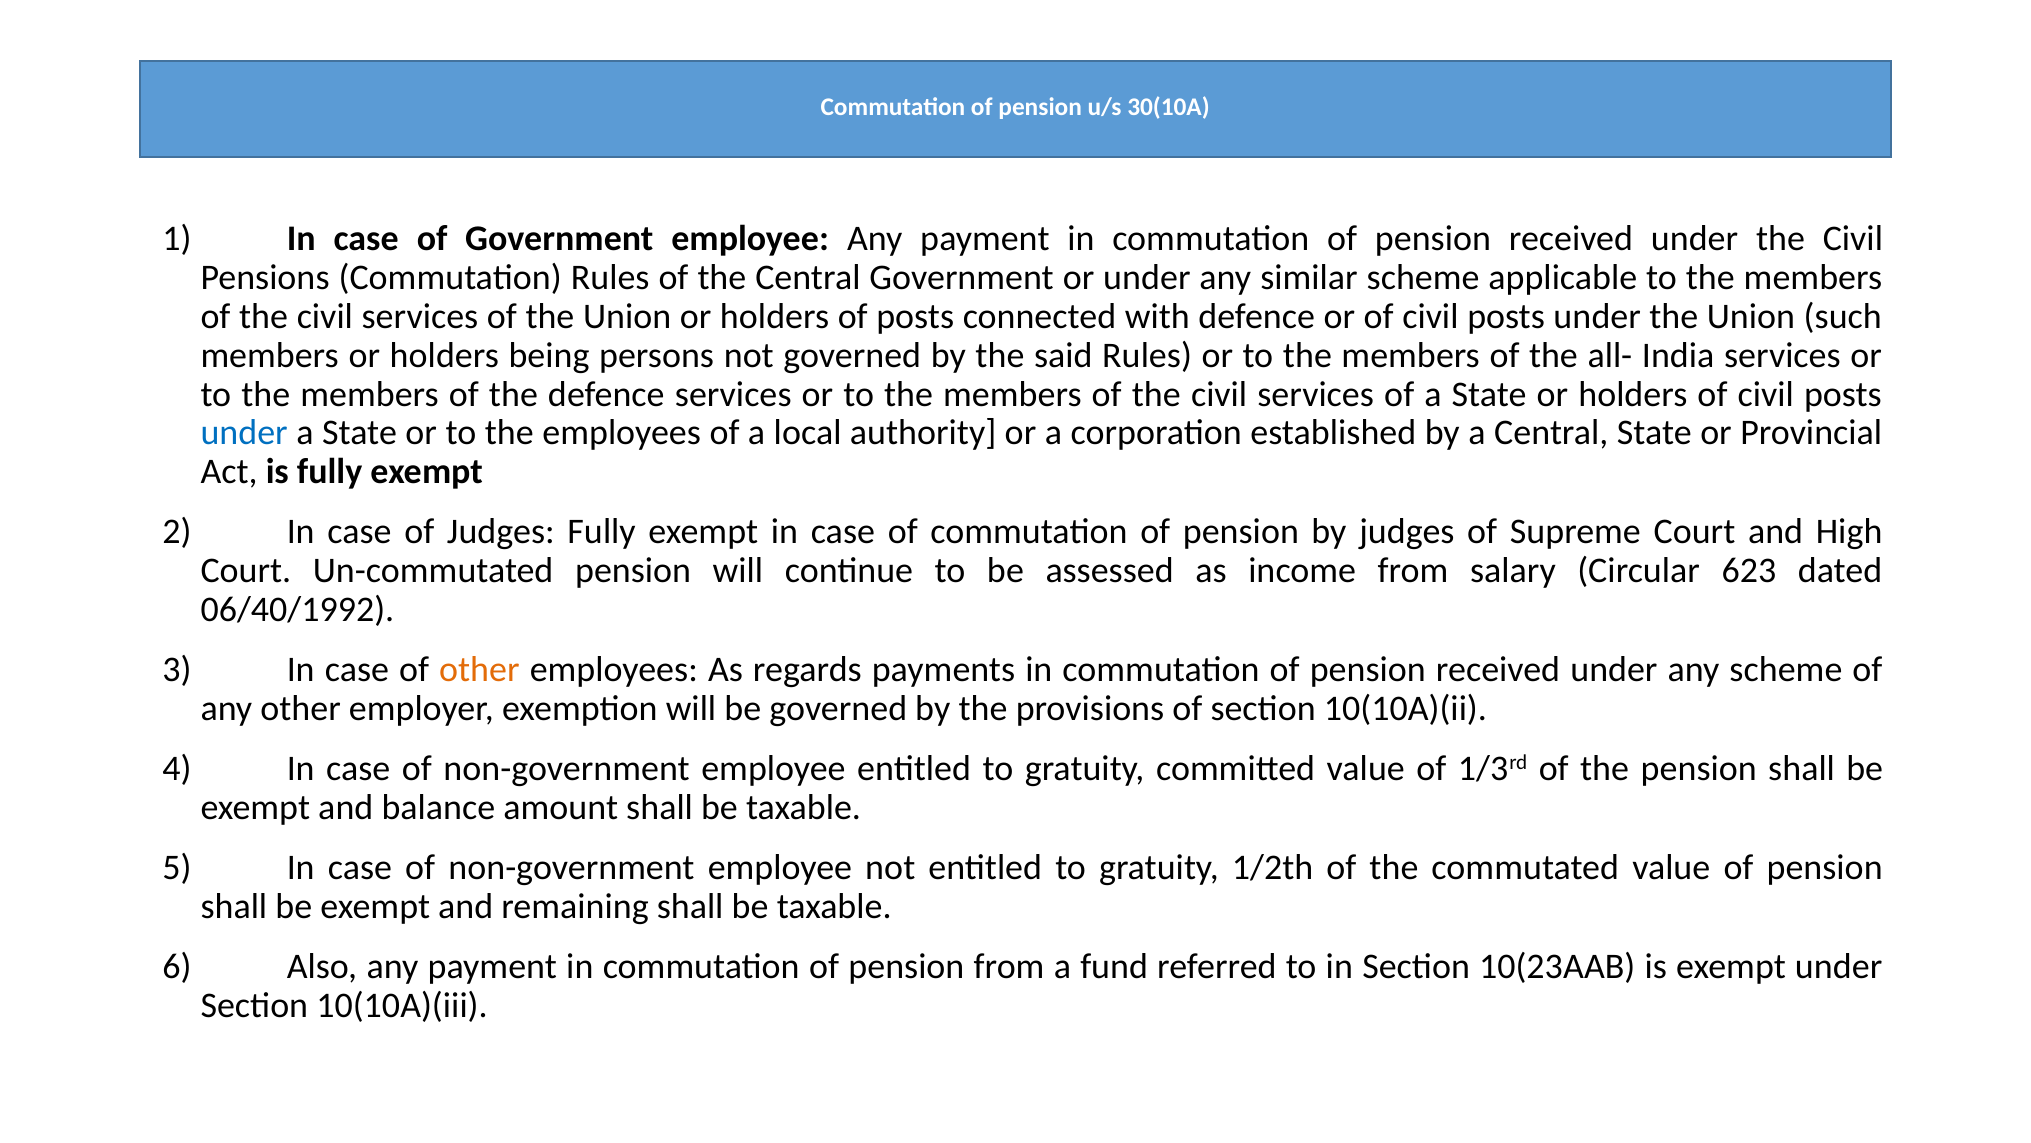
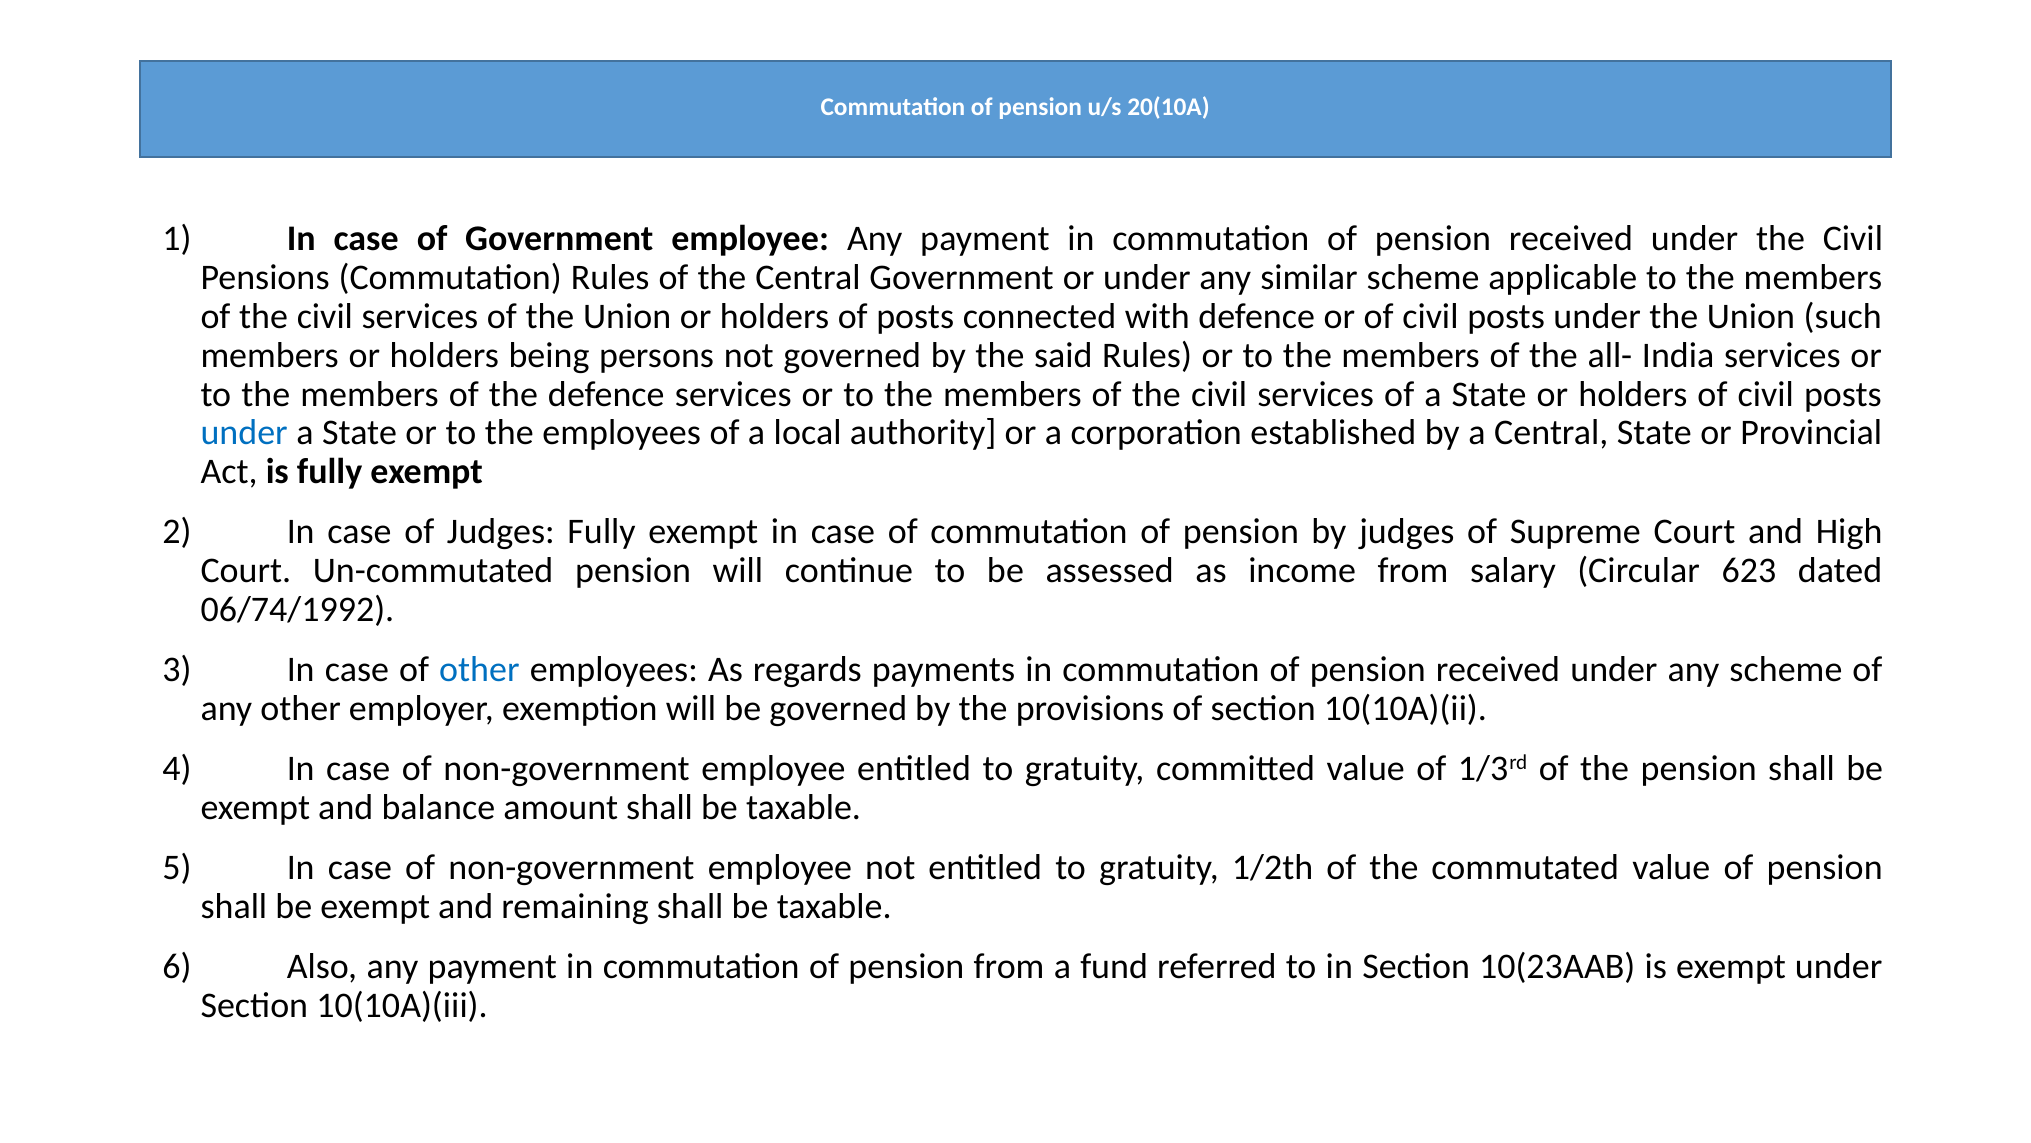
30(10A: 30(10A -> 20(10A
06/40/1992: 06/40/1992 -> 06/74/1992
other at (479, 670) colour: orange -> blue
